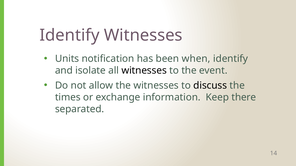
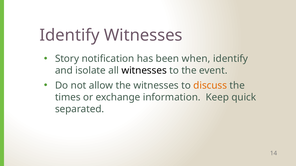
Units: Units -> Story
discuss colour: black -> orange
there: there -> quick
